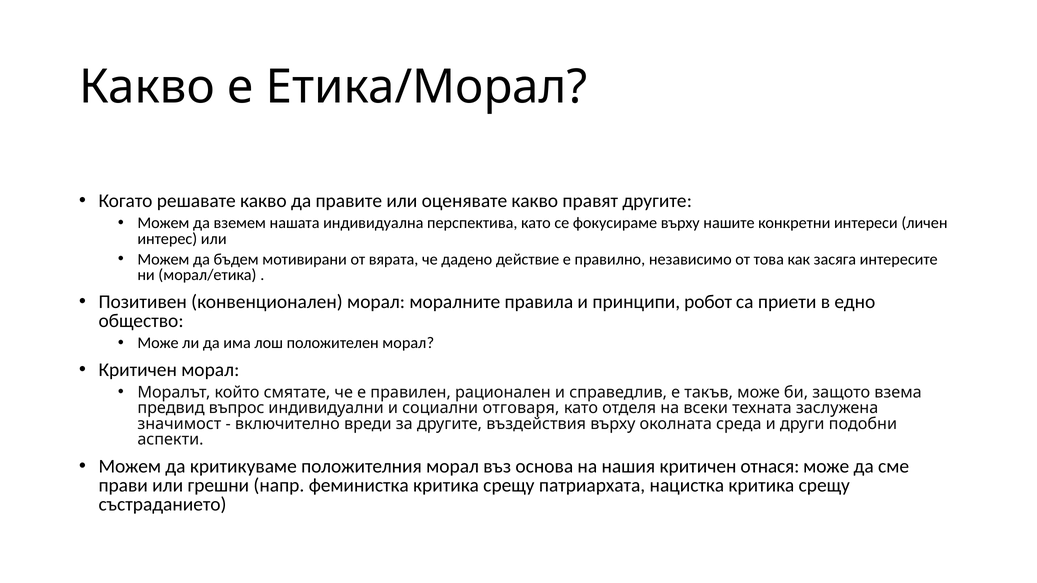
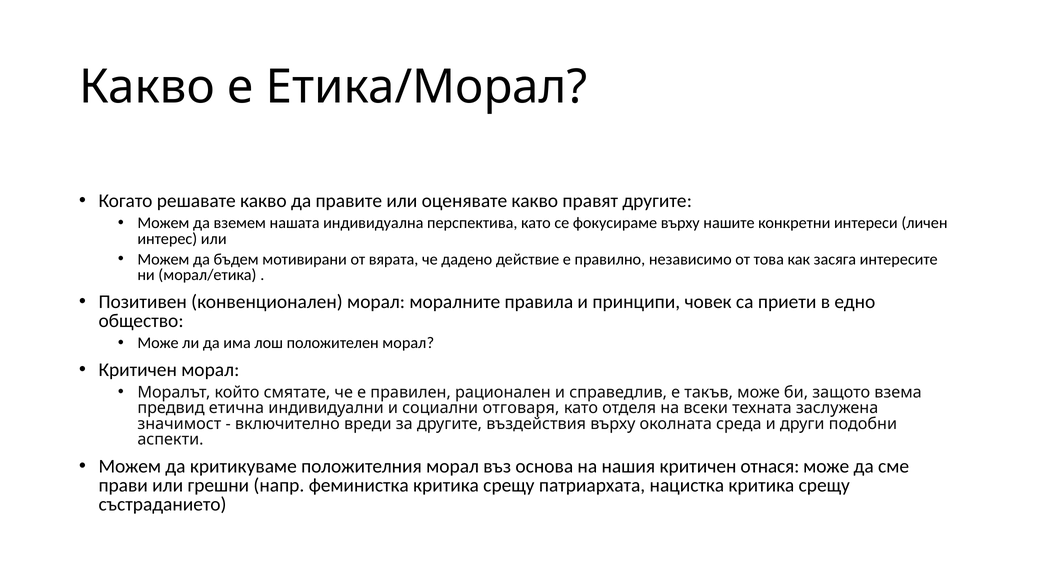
робот: робот -> човек
въпрос: въпрос -> етична
